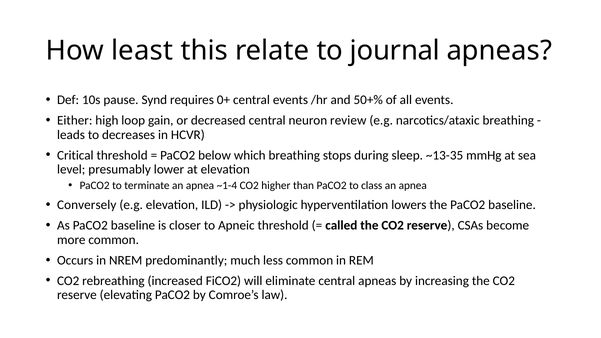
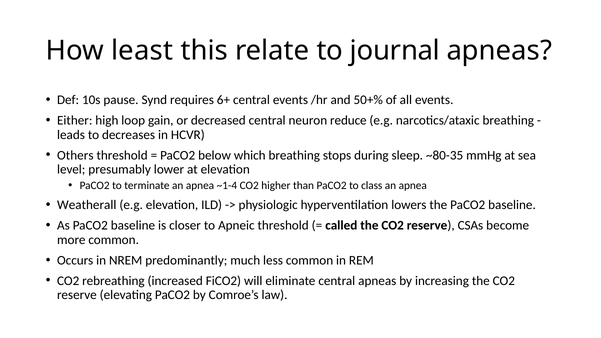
0+: 0+ -> 6+
review: review -> reduce
Critical: Critical -> Others
~13-35: ~13-35 -> ~80-35
Conversely: Conversely -> Weatherall
